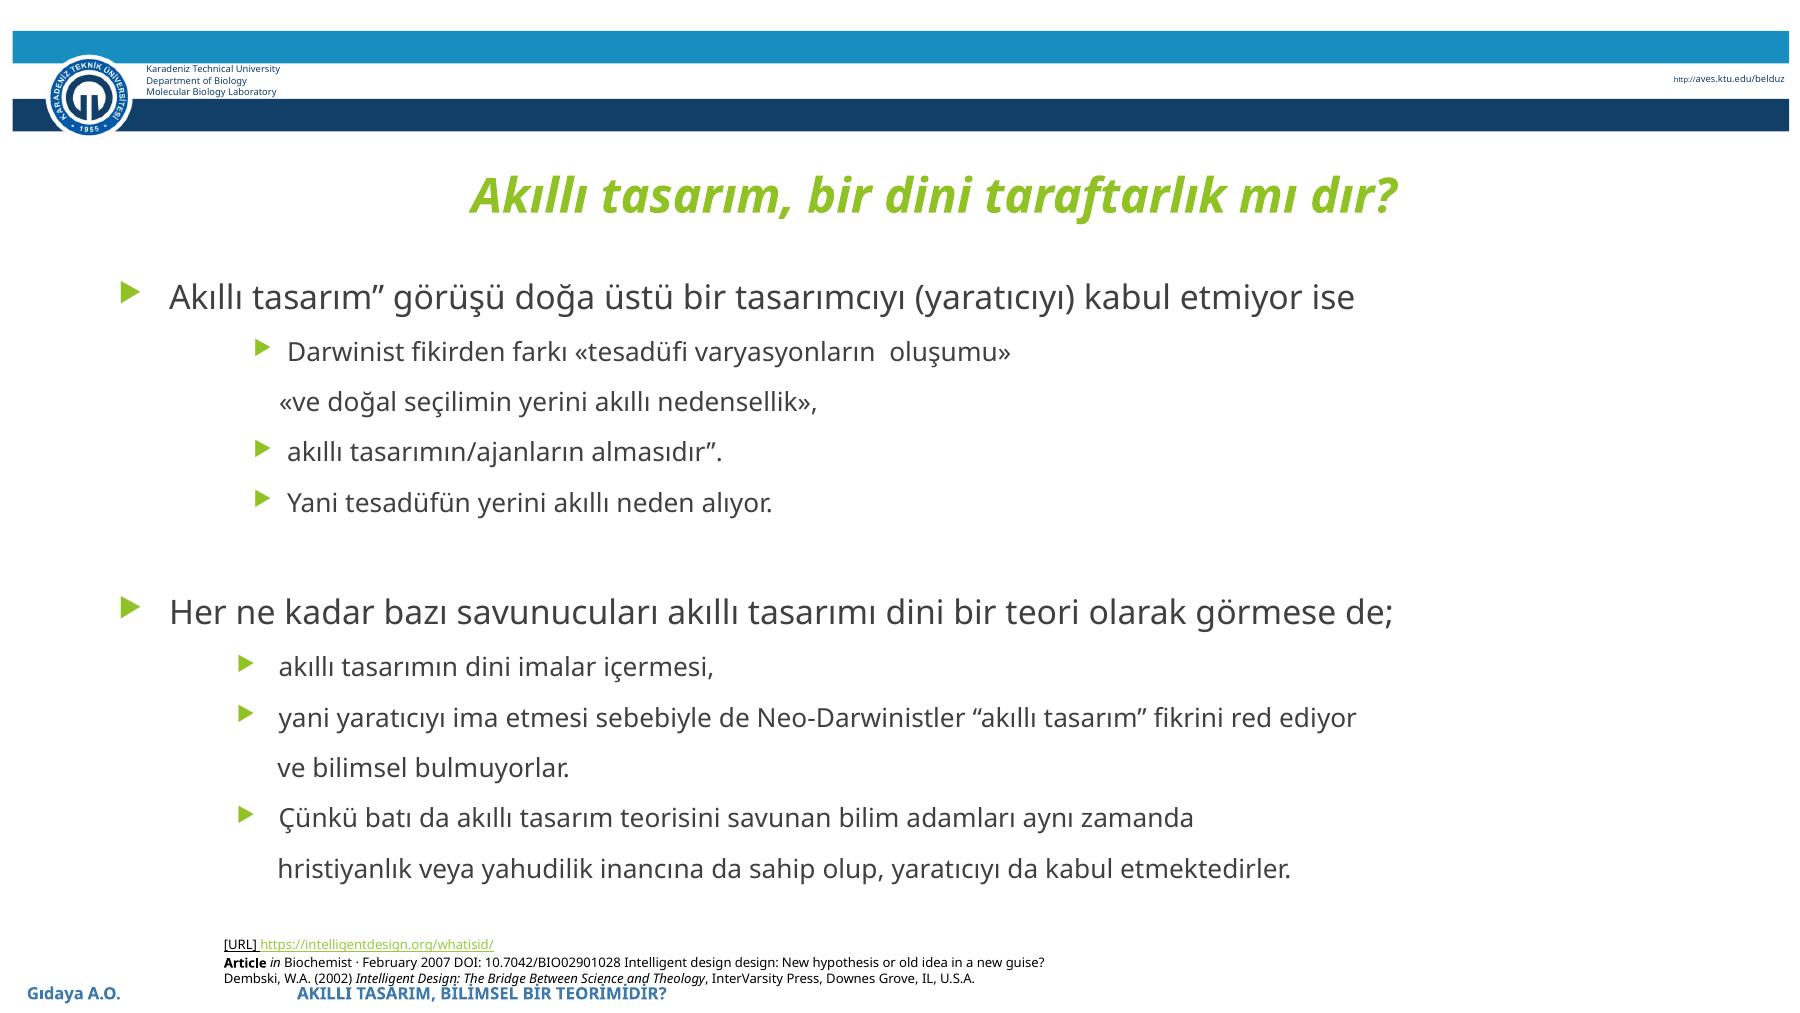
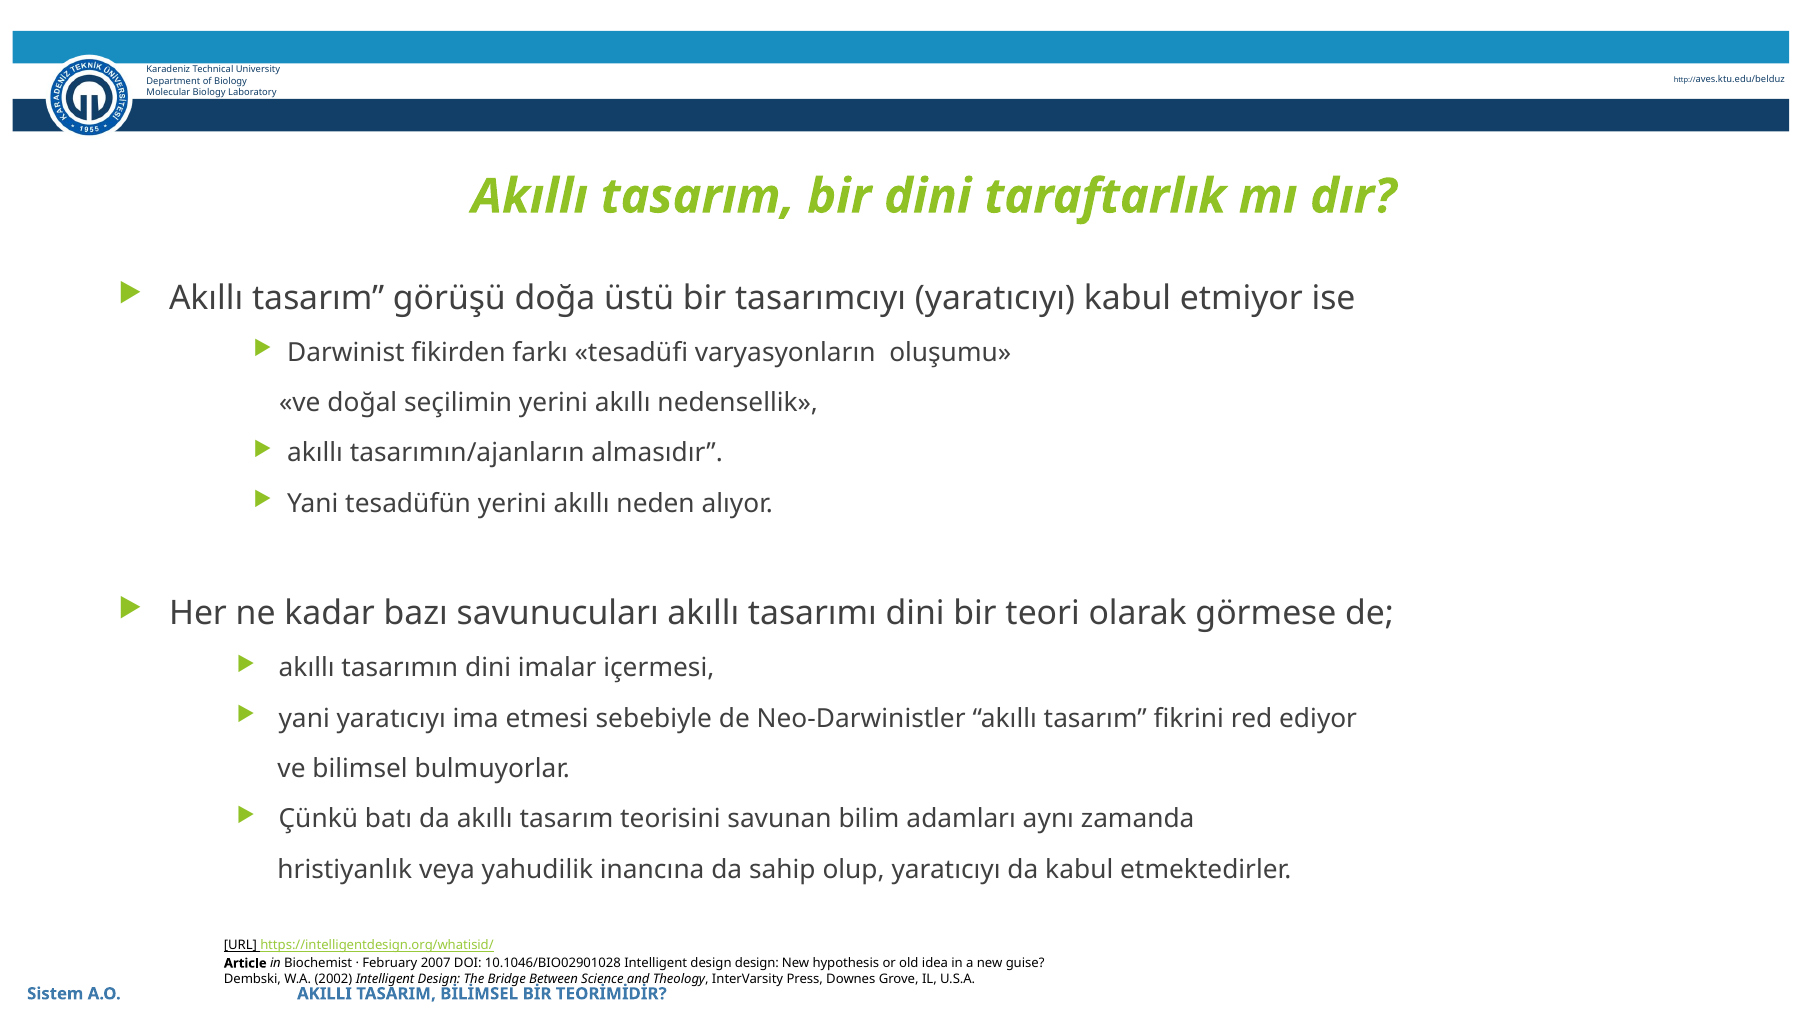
10.7042/BIO02901028: 10.7042/BIO02901028 -> 10.1046/BIO02901028
Gıdaya: Gıdaya -> Sistem
